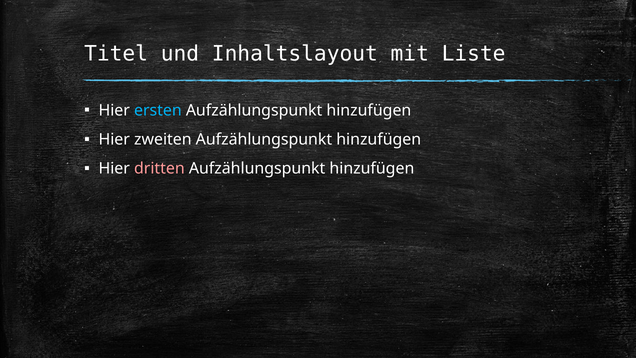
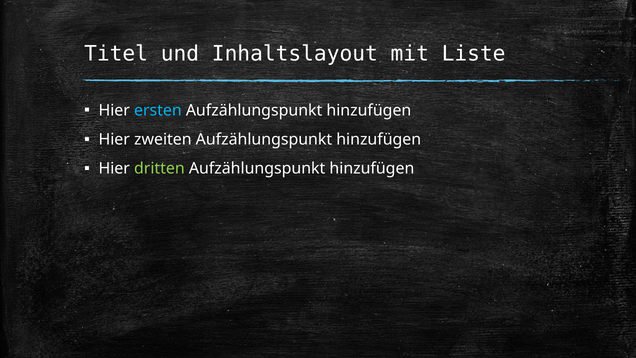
dritten colour: pink -> light green
